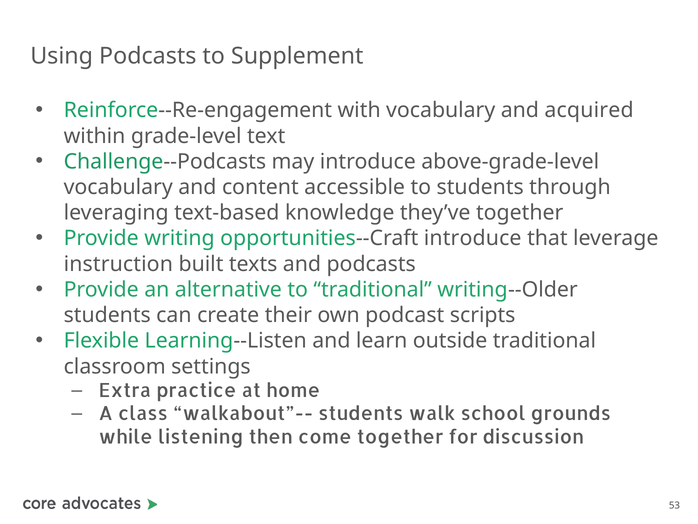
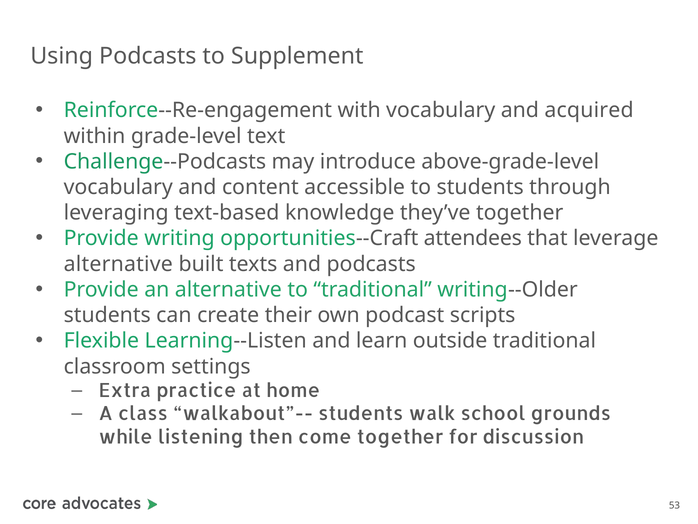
opportunities--Craft introduce: introduce -> attendees
instruction at (118, 264): instruction -> alternative
